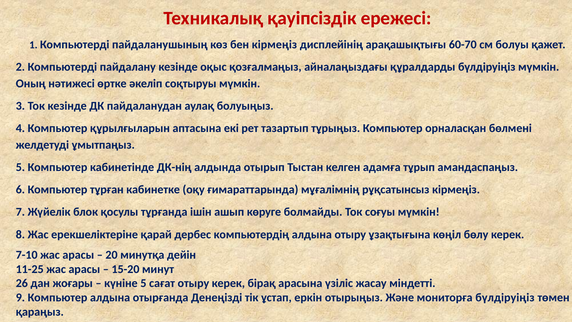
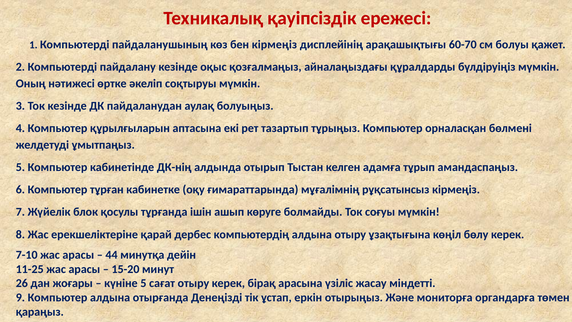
20: 20 -> 44
мониторға бүлдіруіңіз: бүлдіруіңіз -> органдарға
